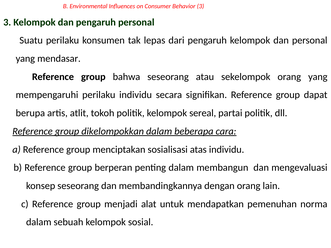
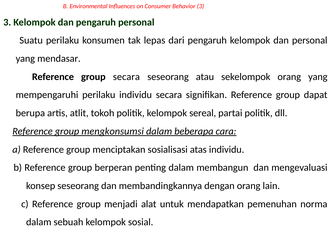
group bahwa: bahwa -> secara
dikelompokkan: dikelompokkan -> mengkonsumsi
